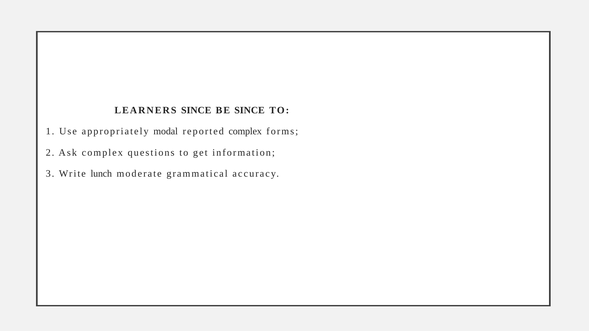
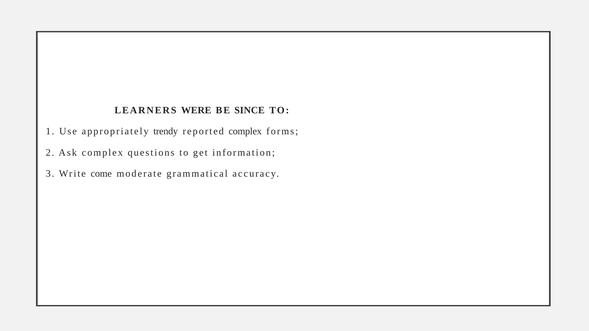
LEARNERS SINCE: SINCE -> WERE
modal: modal -> trendy
lunch: lunch -> come
